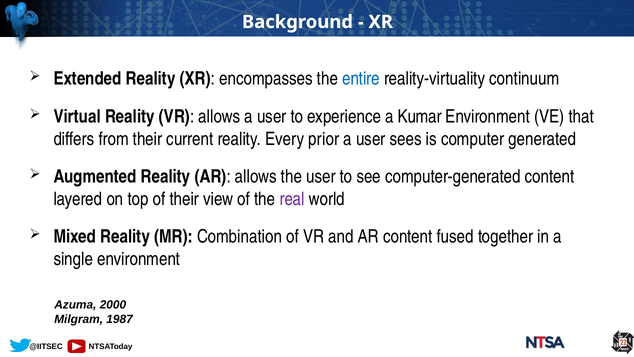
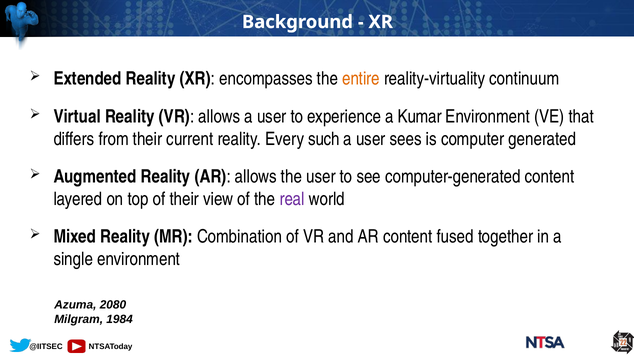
entire colour: blue -> orange
prior: prior -> such
2000: 2000 -> 2080
1987: 1987 -> 1984
